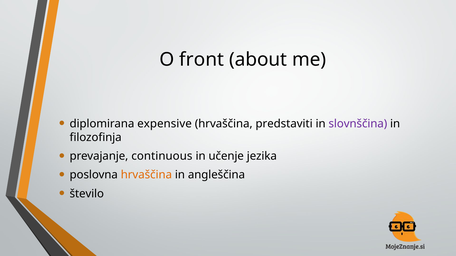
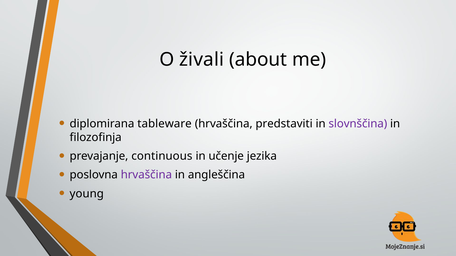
front: front -> živali
expensive: expensive -> tableware
hrvaščina at (146, 175) colour: orange -> purple
število: število -> young
